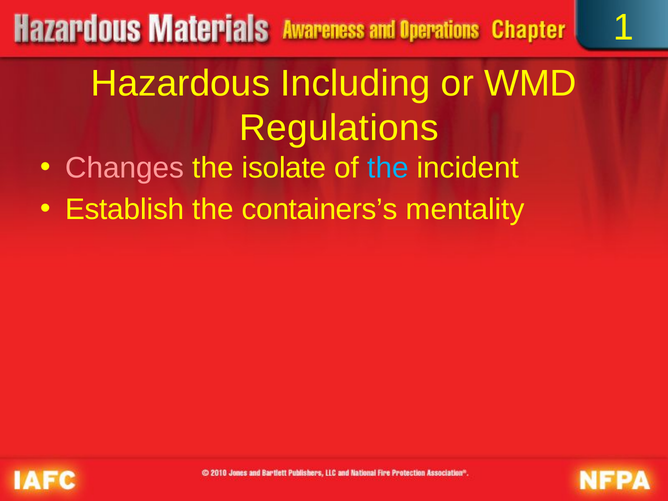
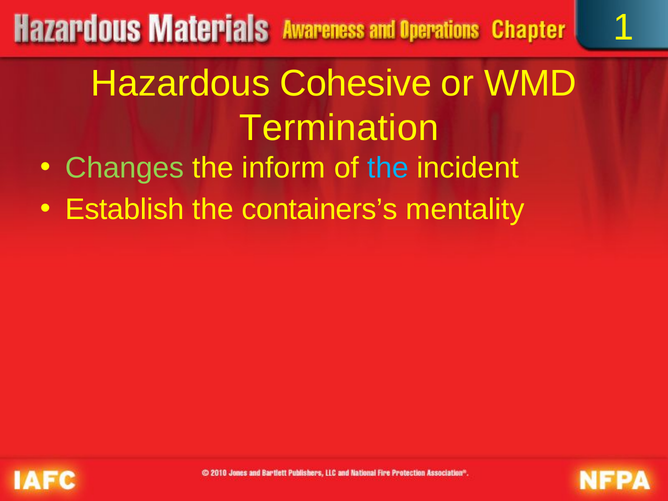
Including: Including -> Cohesive
Regulations: Regulations -> Termination
Changes colour: pink -> light green
isolate: isolate -> inform
